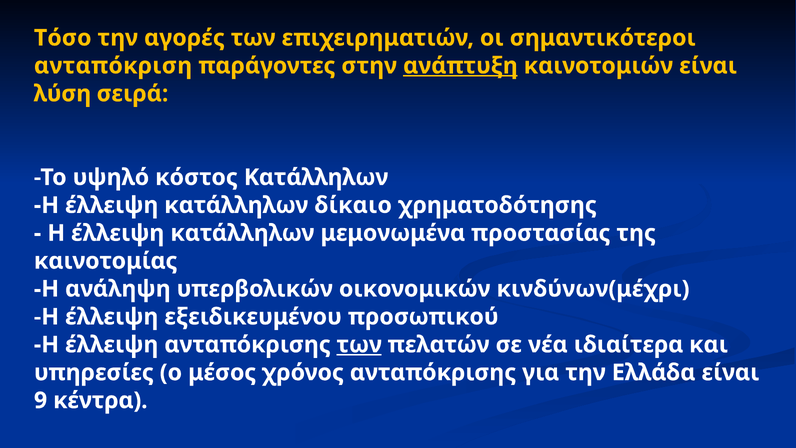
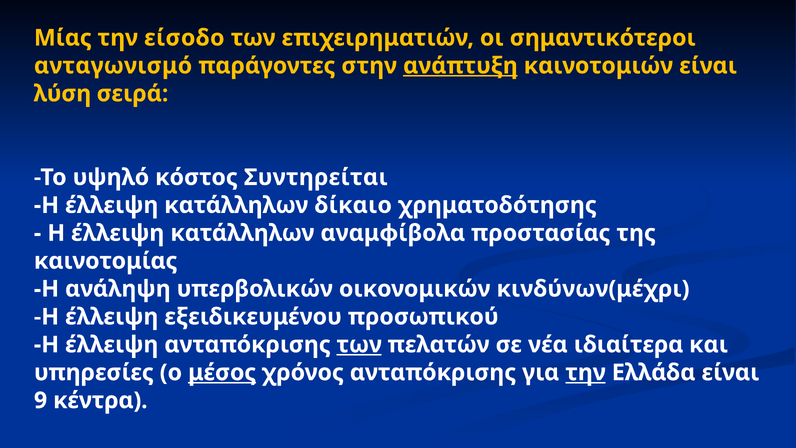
Τόσο: Τόσο -> Μίας
αγορές: αγορές -> είσοδο
ανταπόκριση: ανταπόκριση -> ανταγωνισμό
κόστος Κατάλληλων: Κατάλληλων -> Συντηρείται
μεμονωμένα: μεμονωμένα -> αναμφίβολα
μέσος underline: none -> present
την at (586, 372) underline: none -> present
